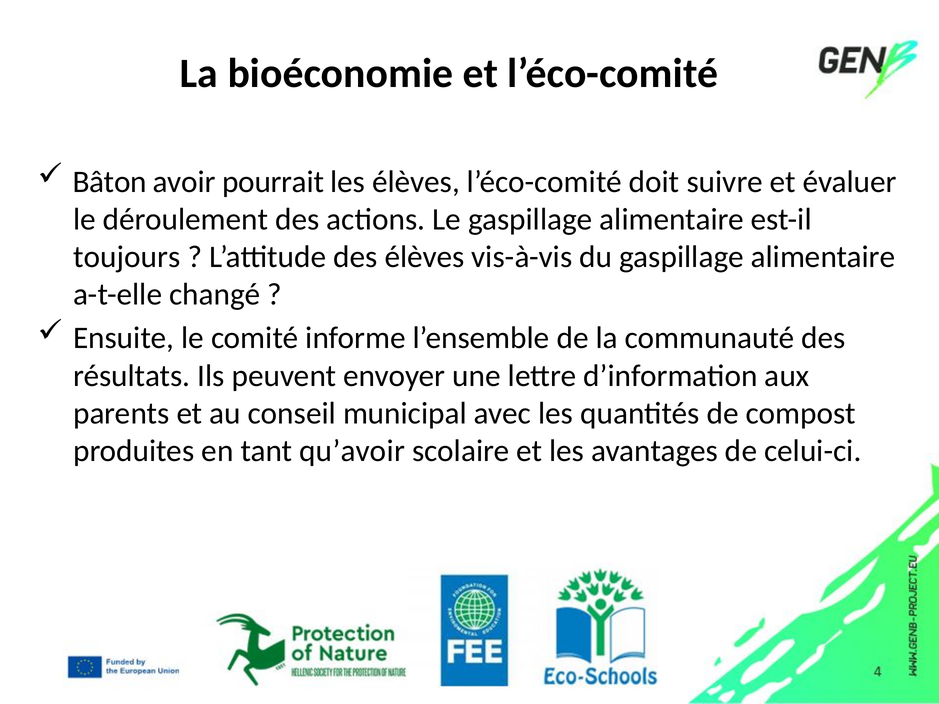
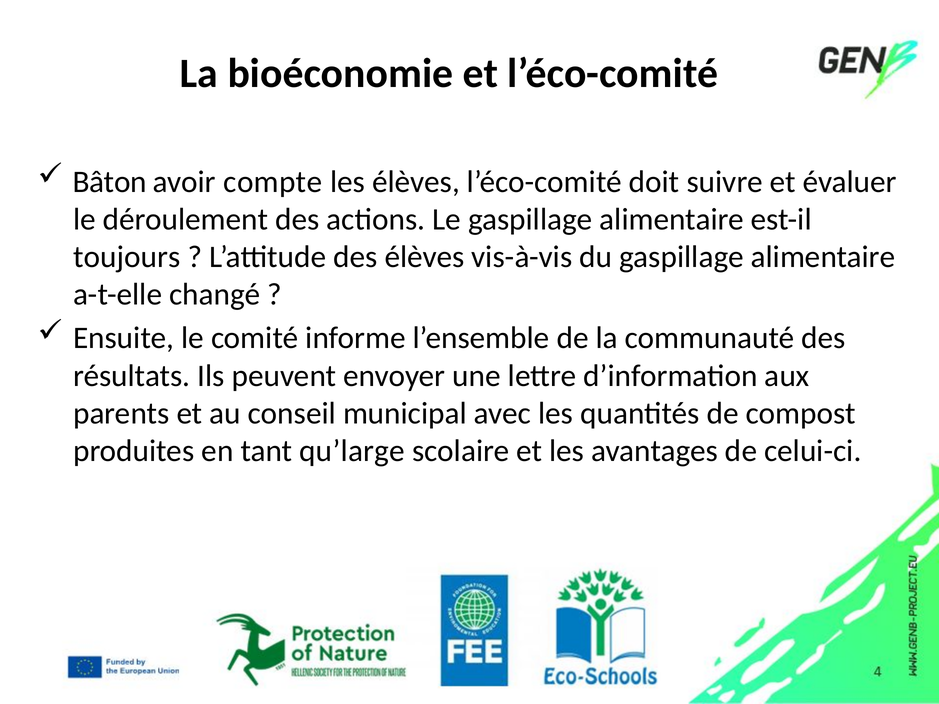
pourrait: pourrait -> compte
qu’avoir: qu’avoir -> qu’large
